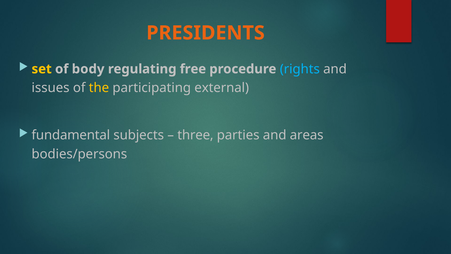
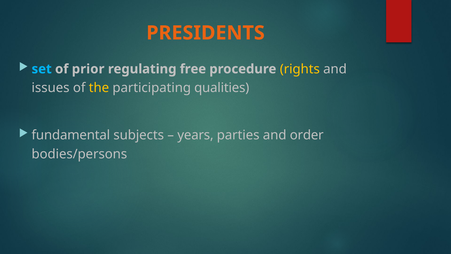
set colour: yellow -> light blue
body: body -> prior
rights colour: light blue -> yellow
external: external -> qualities
three: three -> years
areas: areas -> order
